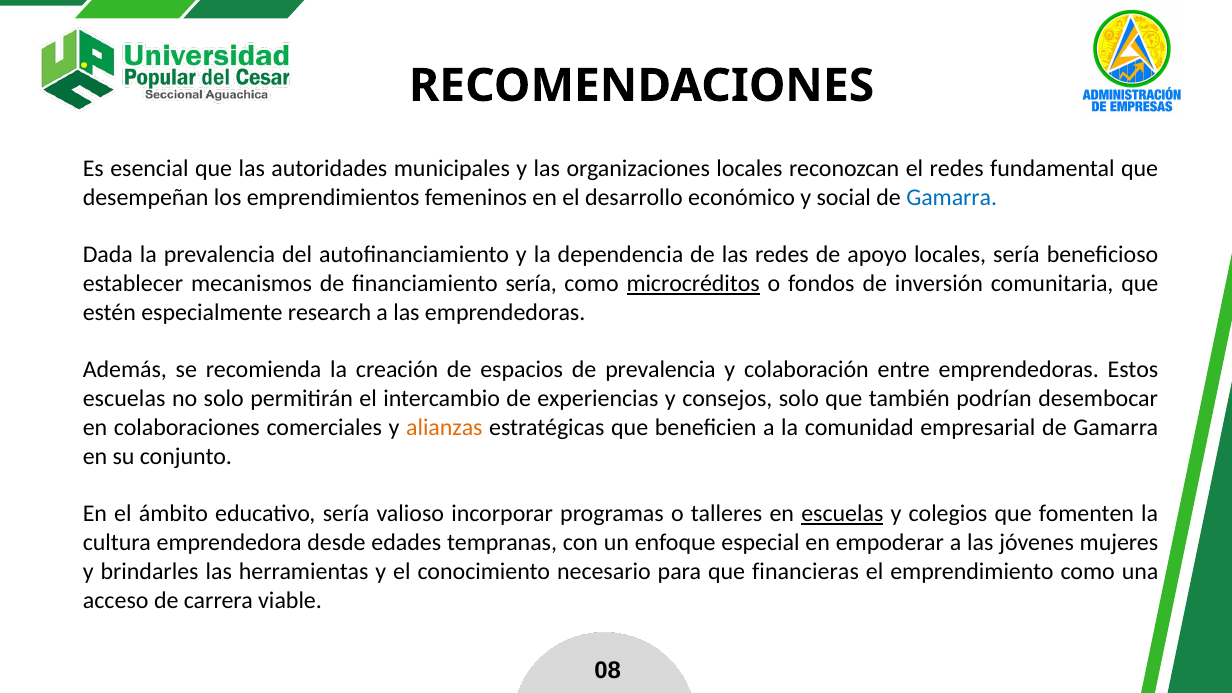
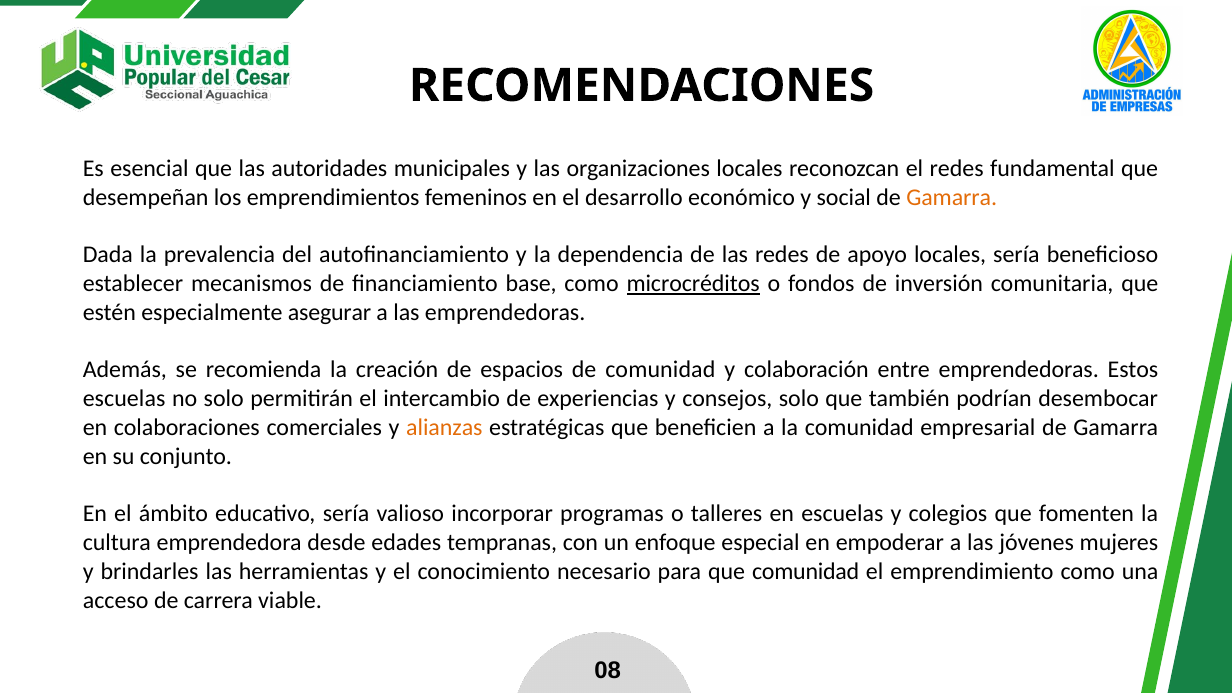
Gamarra at (952, 198) colour: blue -> orange
financiamiento sería: sería -> base
research: research -> asegurar
de prevalencia: prevalencia -> comunidad
escuelas at (842, 514) underline: present -> none
que financieras: financieras -> comunidad
